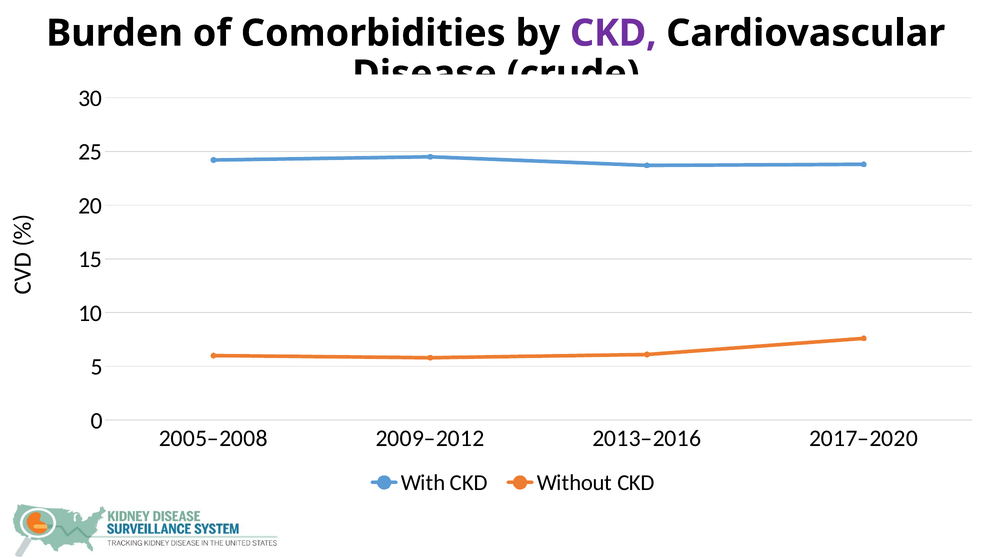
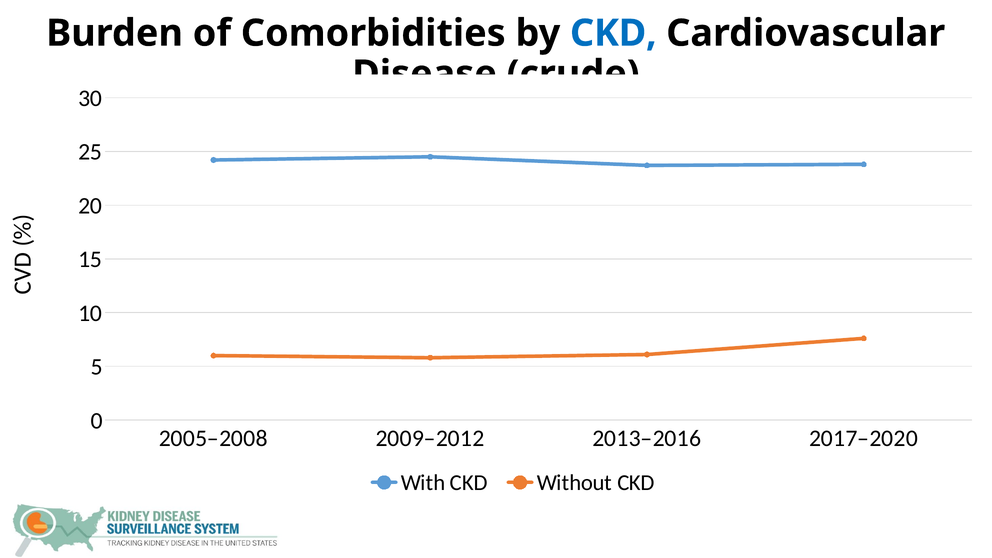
CKD at (613, 33) colour: purple -> blue
